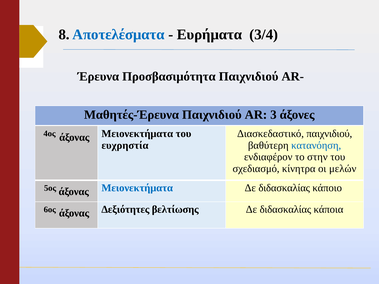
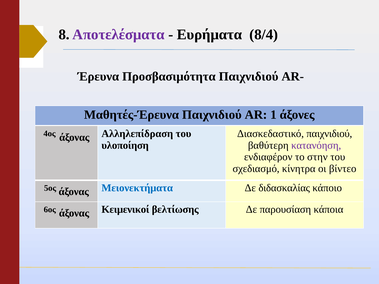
Αποτελέσματα colour: blue -> purple
3/4: 3/4 -> 8/4
3: 3 -> 1
4ος άξονας Μειονεκτήματα: Μειονεκτήματα -> Αλληλεπίδραση
ευχρηστία: ευχρηστία -> υλοποίηση
κατανόηση colour: blue -> purple
μελών: μελών -> βίντεο
Δεξιότητες: Δεξιότητες -> Κειμενικοί
βελτίωσης Δε διδασκαλίας: διδασκαλίας -> παρουσίαση
